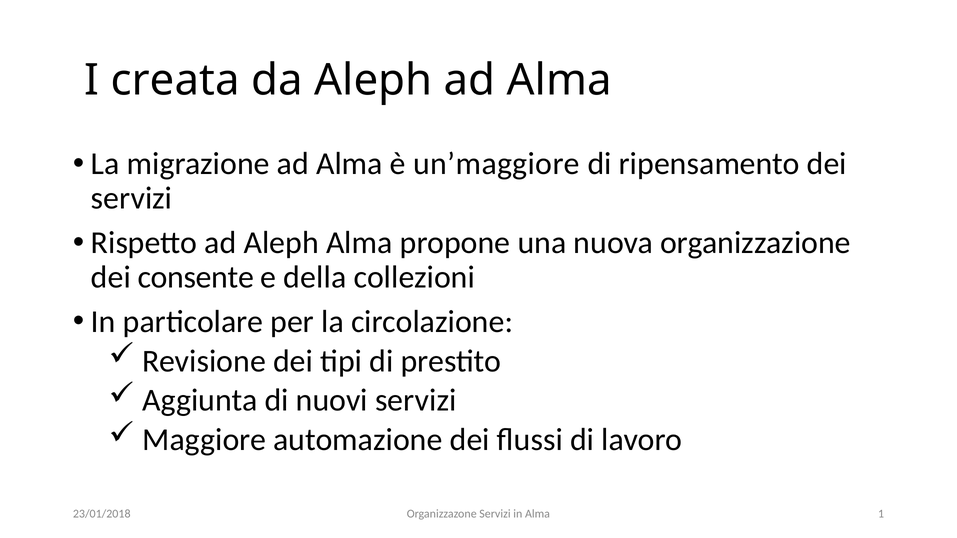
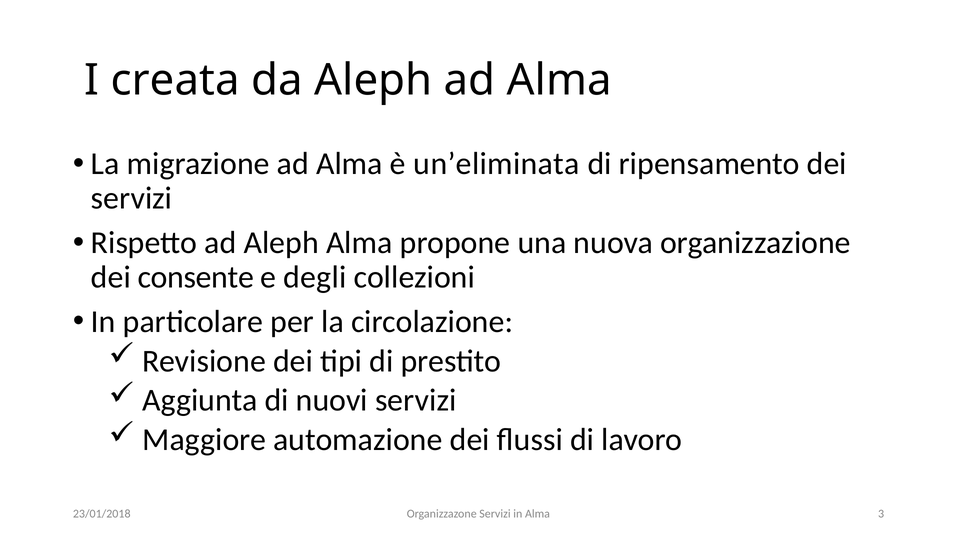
un’maggiore: un’maggiore -> un’eliminata
della: della -> degli
1: 1 -> 3
